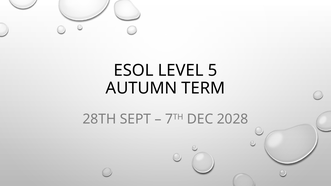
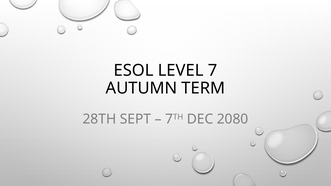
5: 5 -> 7
2028: 2028 -> 2080
